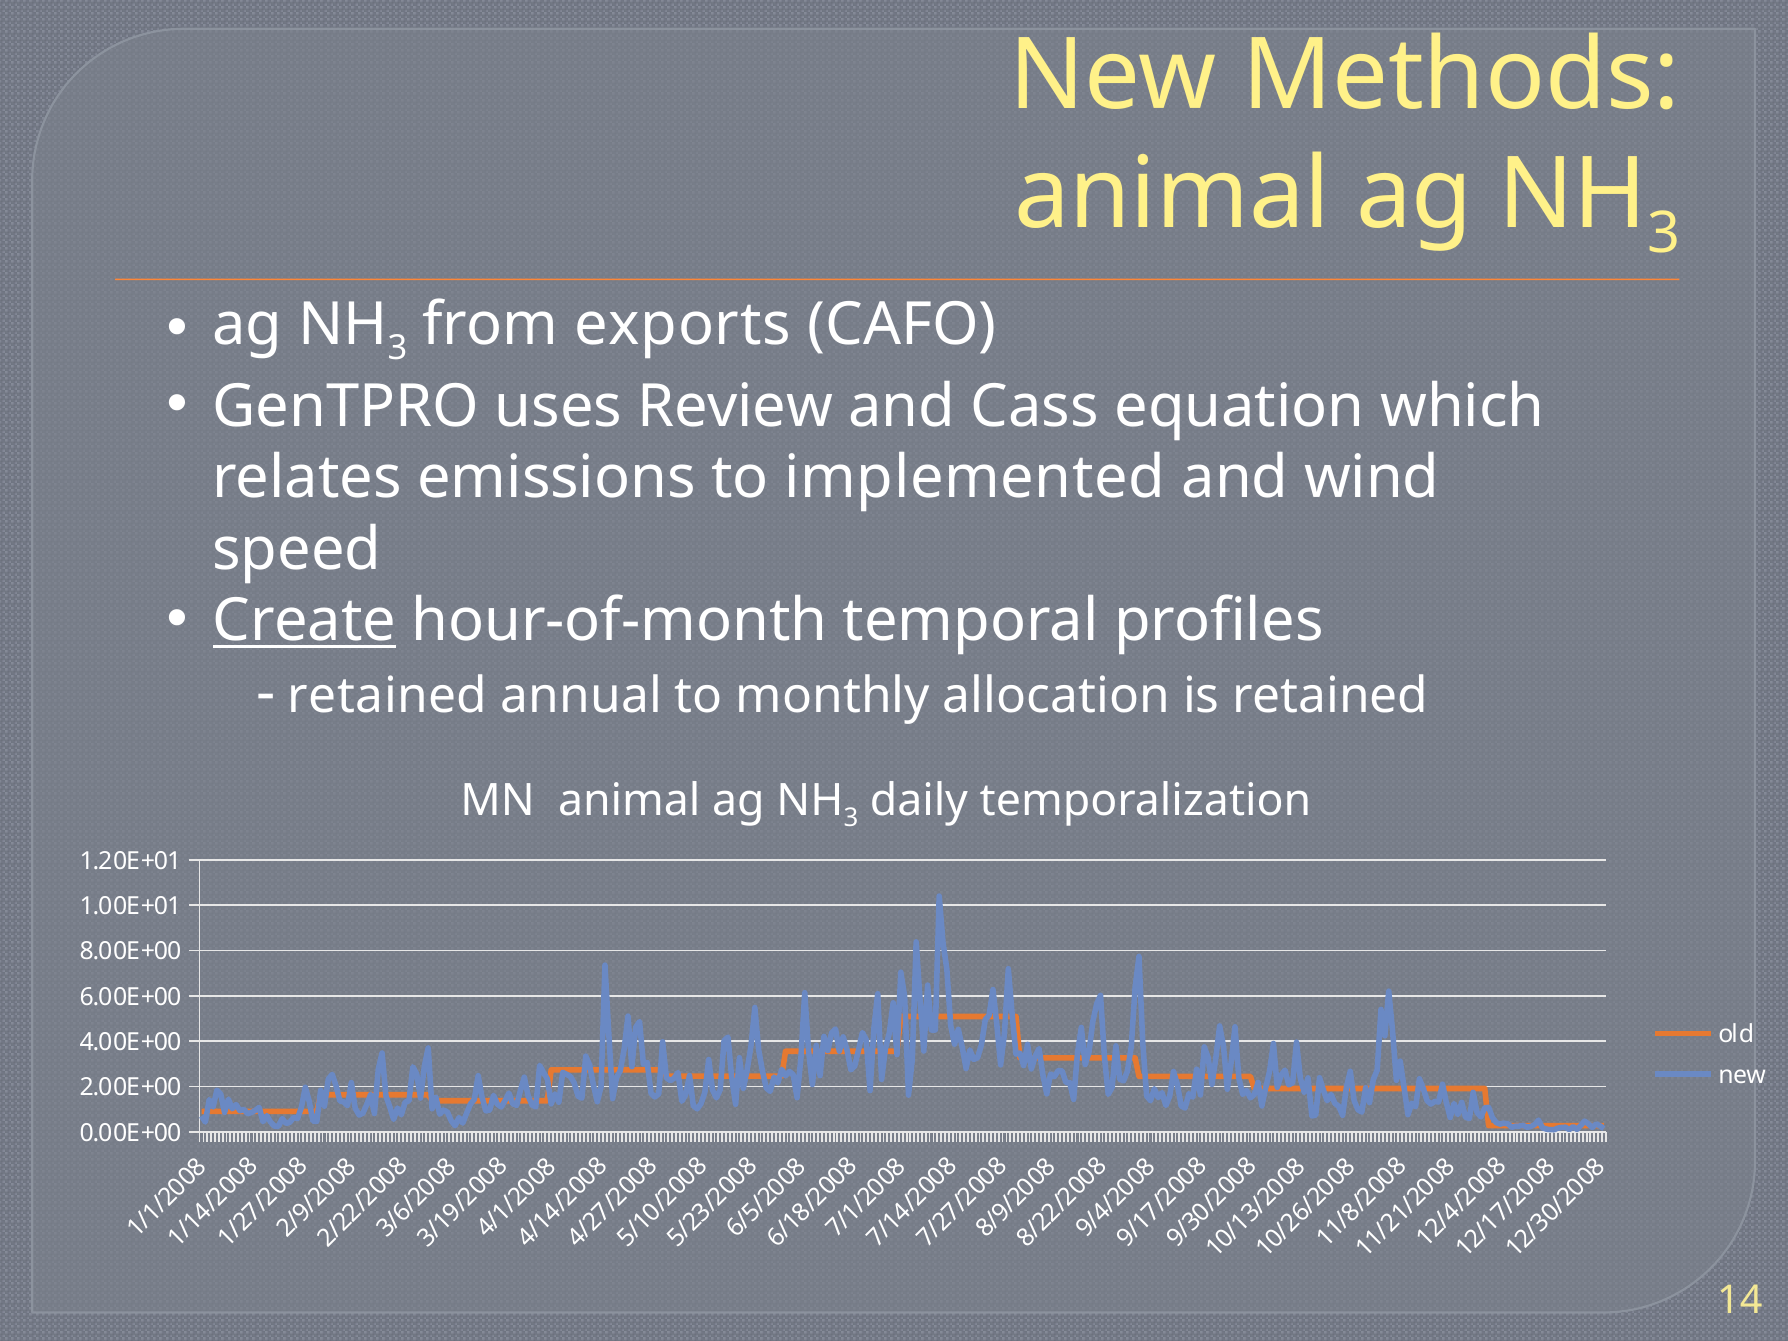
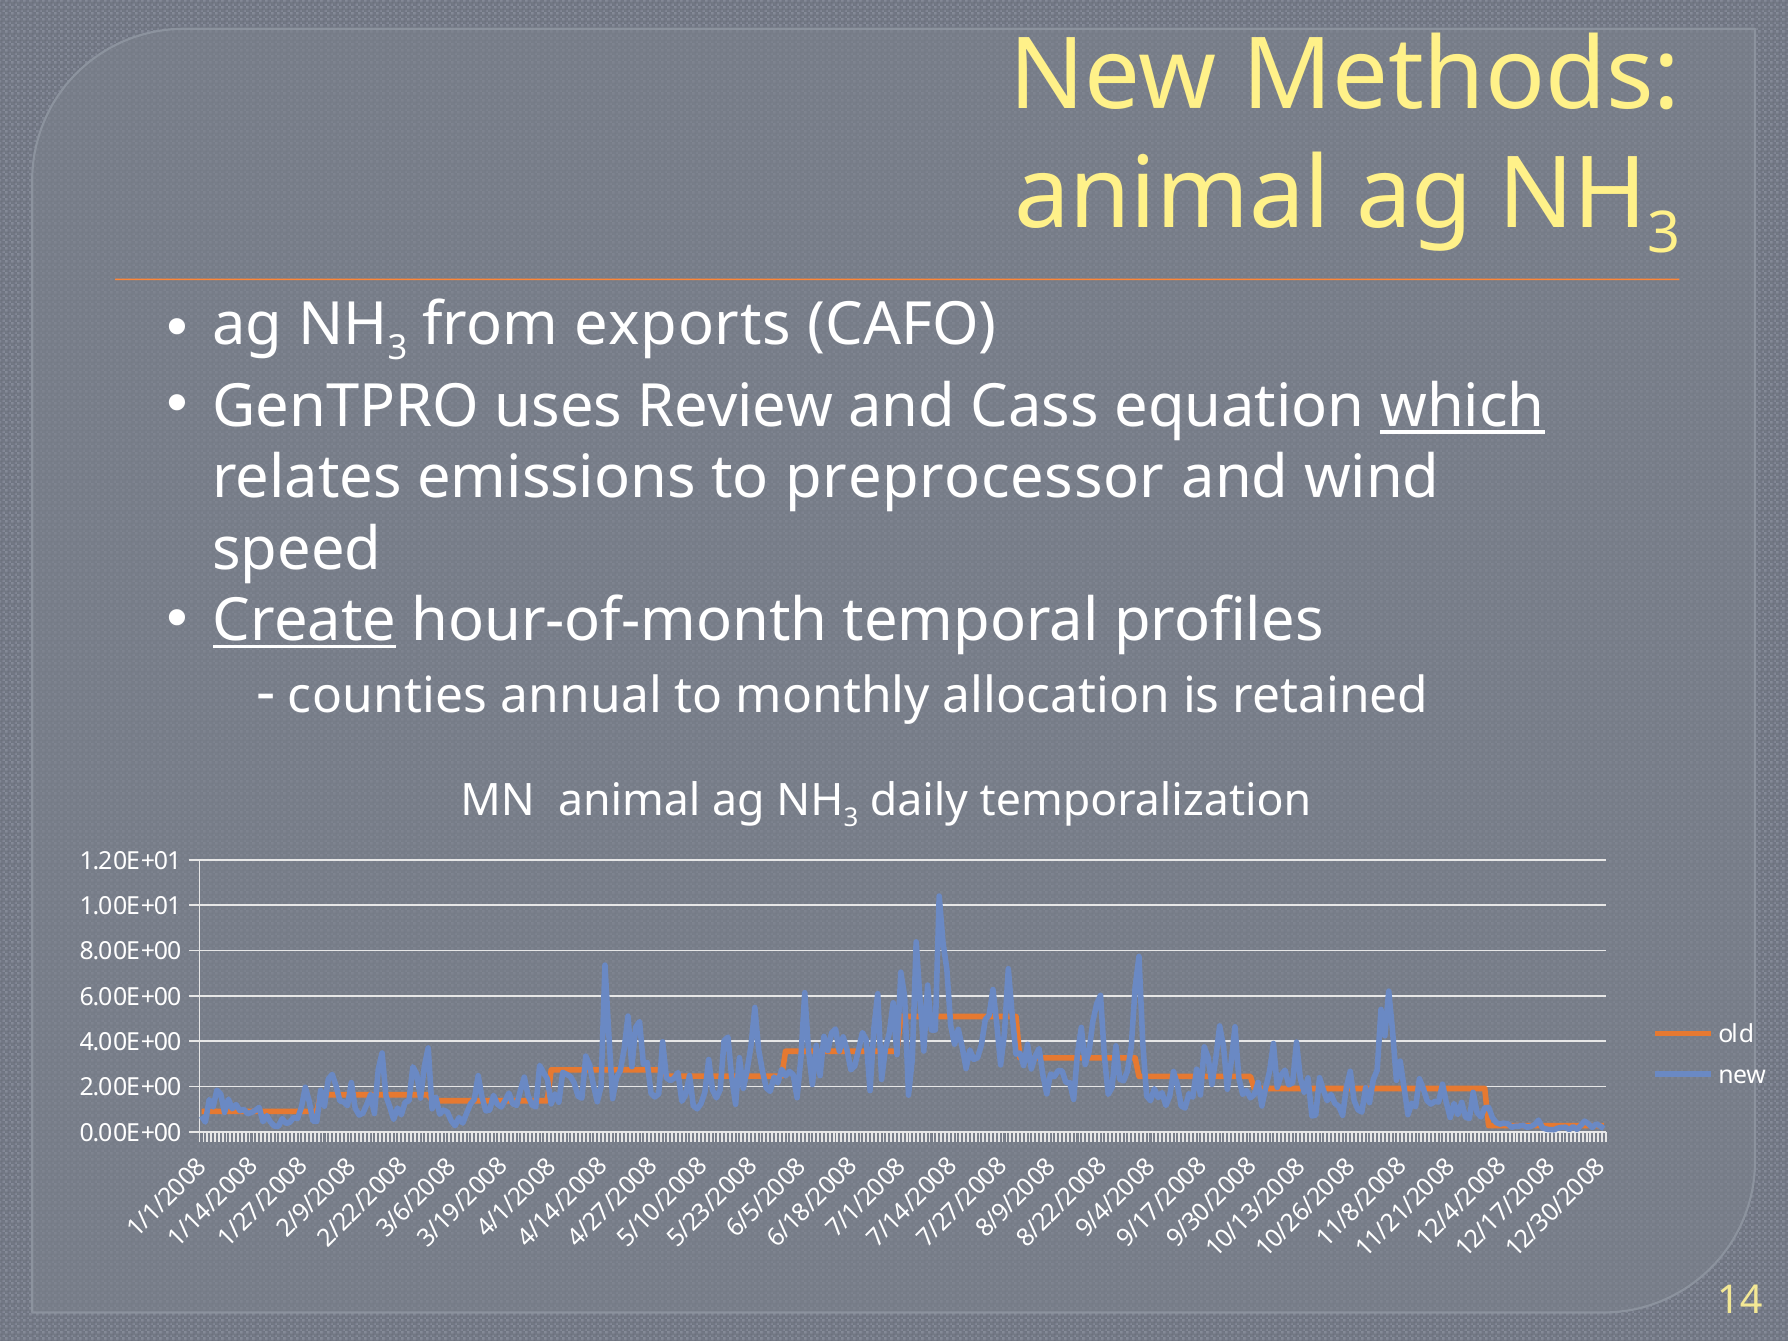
which underline: none -> present
implemented: implemented -> preprocessor
retained at (388, 696): retained -> counties
